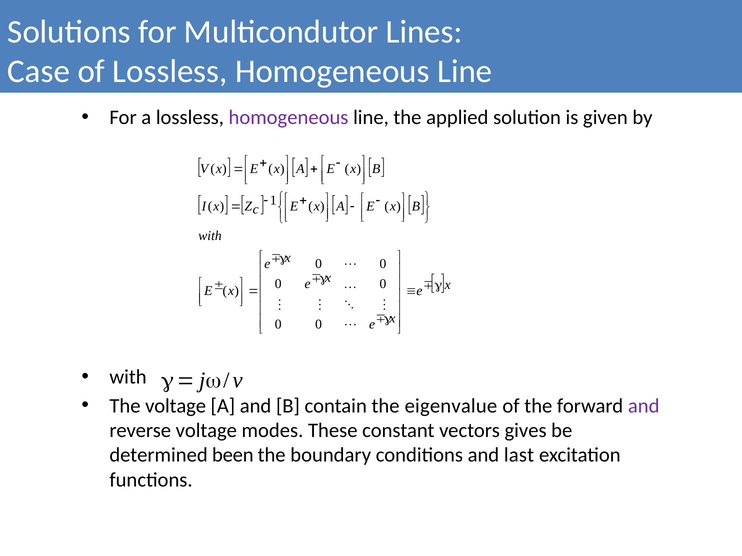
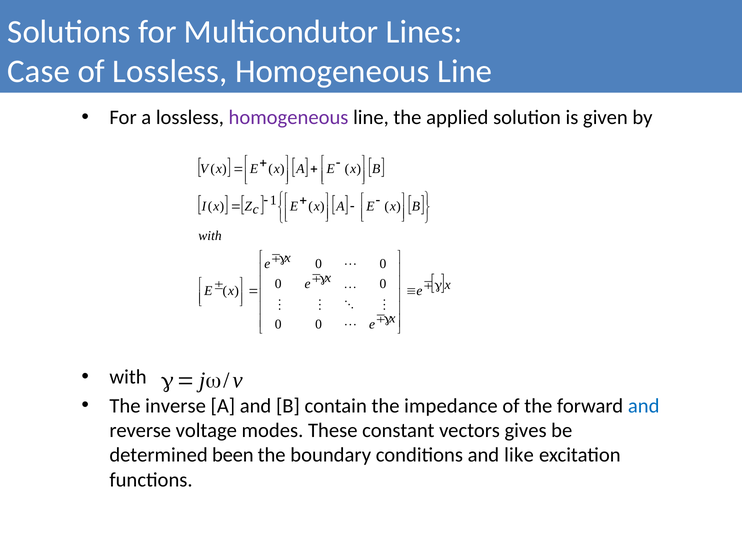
The voltage: voltage -> inverse
eigenvalue: eigenvalue -> impedance
and at (644, 406) colour: purple -> blue
last: last -> like
